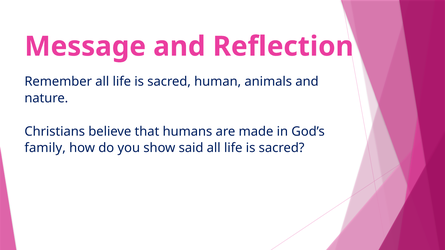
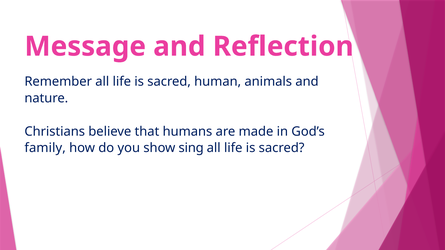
said: said -> sing
